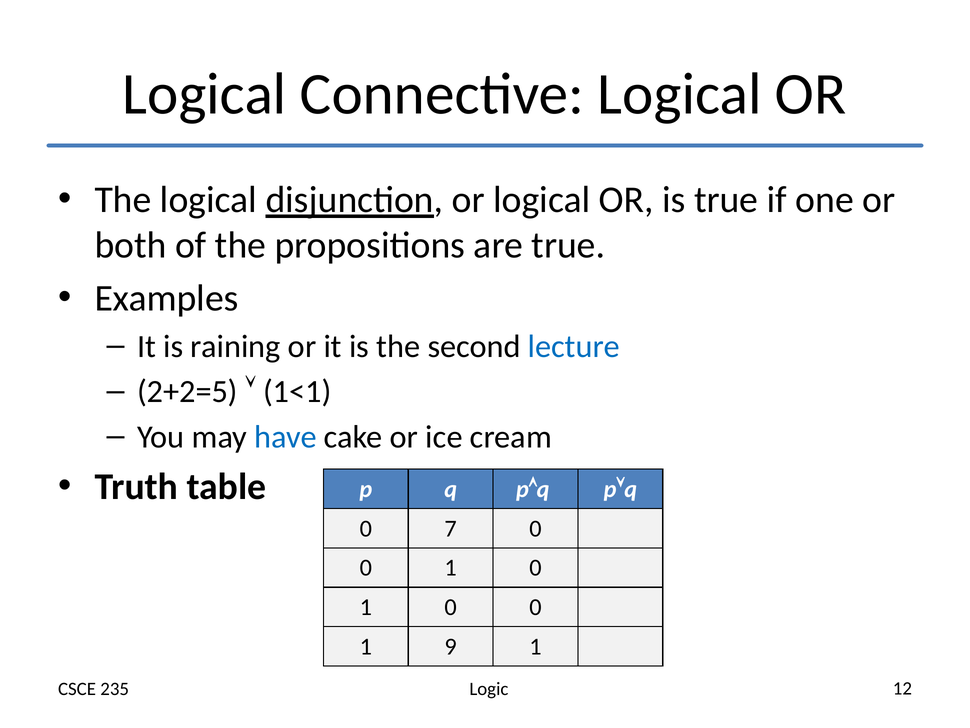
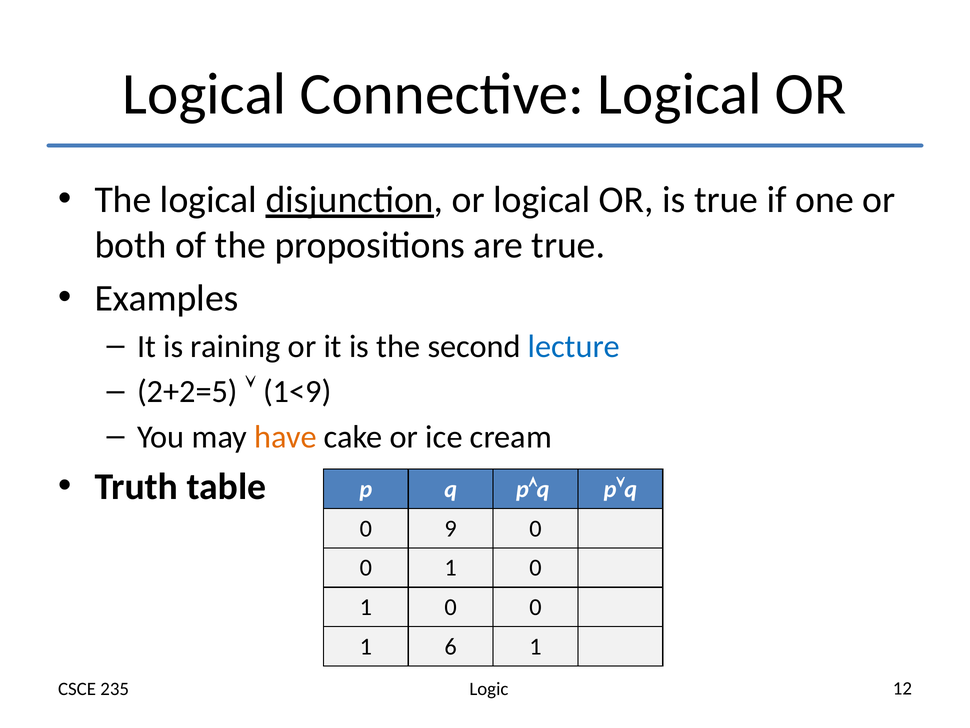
1<1: 1<1 -> 1<9
have colour: blue -> orange
7: 7 -> 9
9: 9 -> 6
